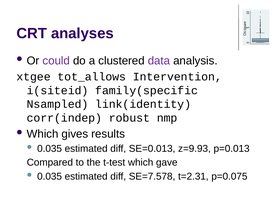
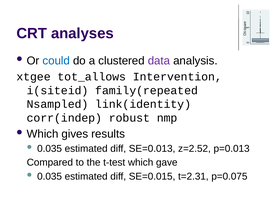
could colour: purple -> blue
family(specific: family(specific -> family(repeated
z=9.93: z=9.93 -> z=2.52
SE=7.578: SE=7.578 -> SE=0.015
